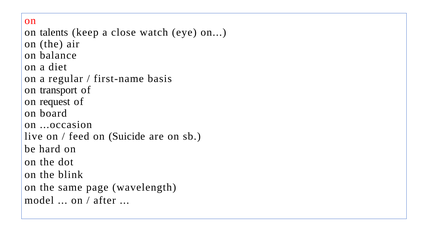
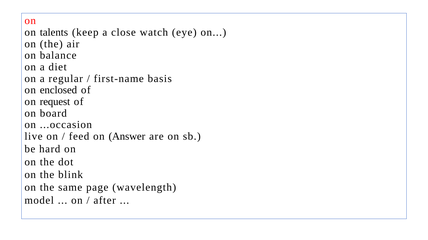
transport: transport -> enclosed
Suicide: Suicide -> Answer
